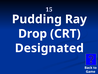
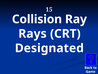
Pudding: Pudding -> Collision
Drop: Drop -> Rays
